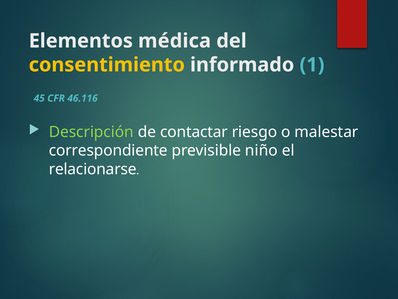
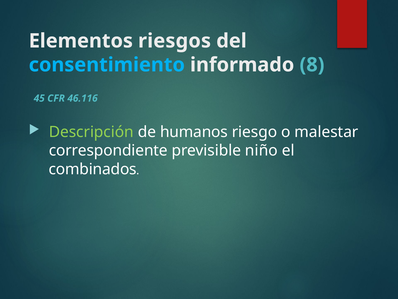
médica: médica -> riesgos
consentimiento colour: yellow -> light blue
1: 1 -> 8
contactar: contactar -> humanos
relacionarse: relacionarse -> combinados
